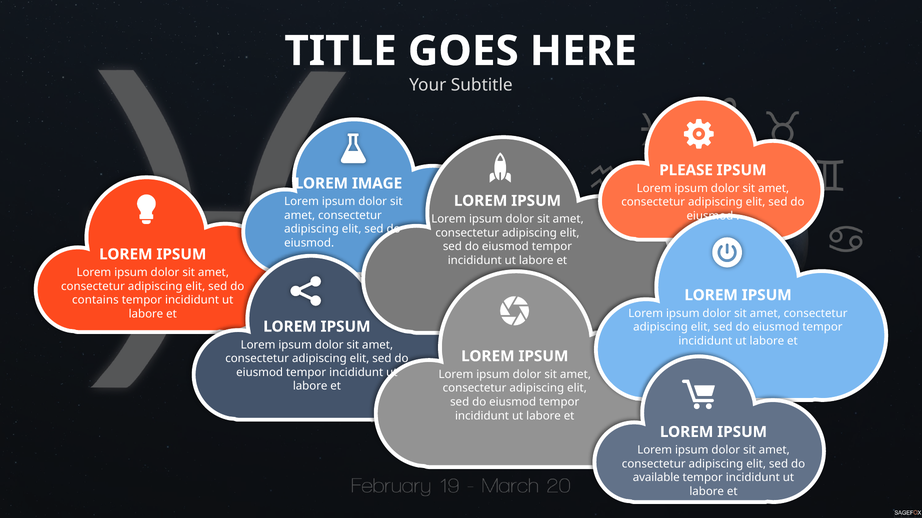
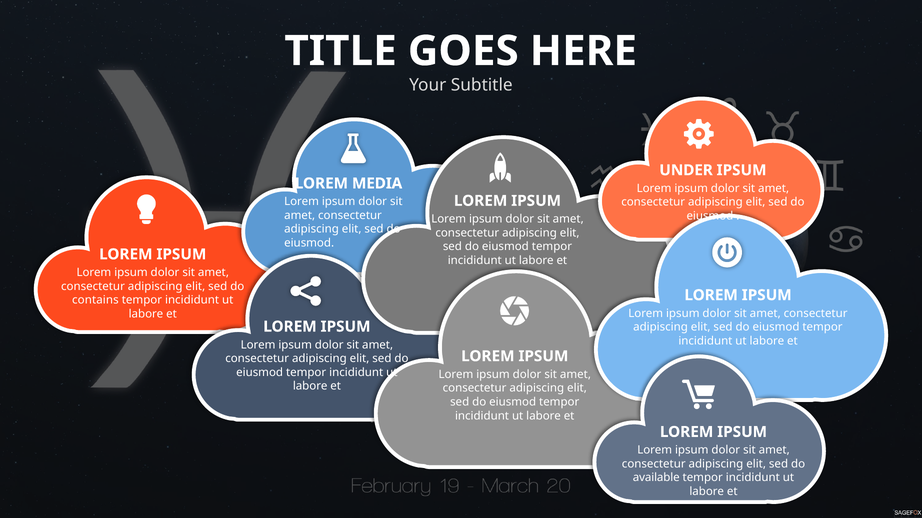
PLEASE: PLEASE -> UNDER
IMAGE: IMAGE -> MEDIA
